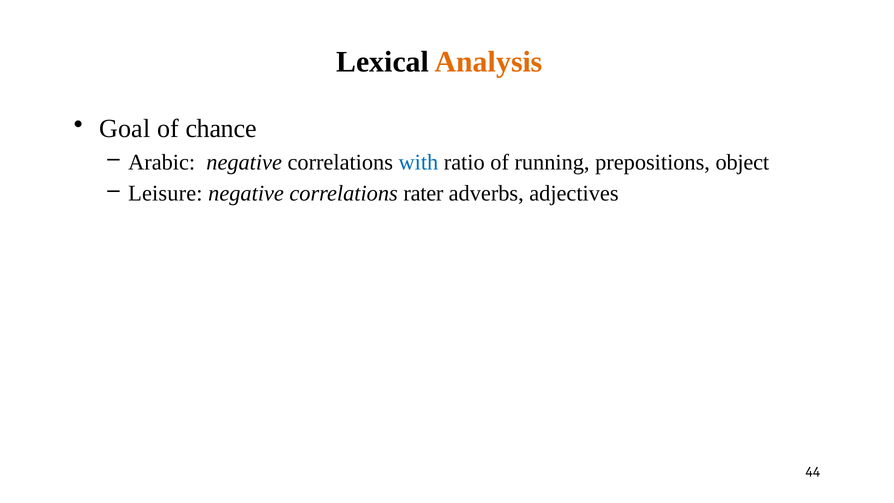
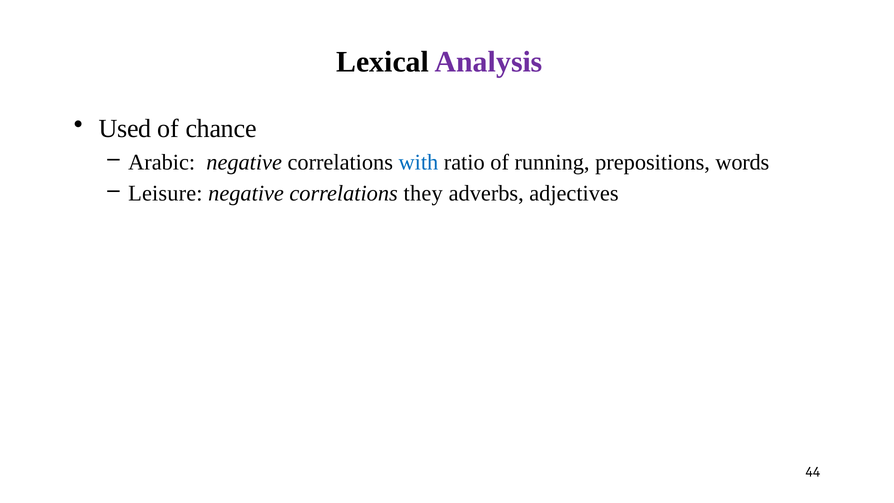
Analysis colour: orange -> purple
Goal: Goal -> Used
object: object -> words
rater: rater -> they
